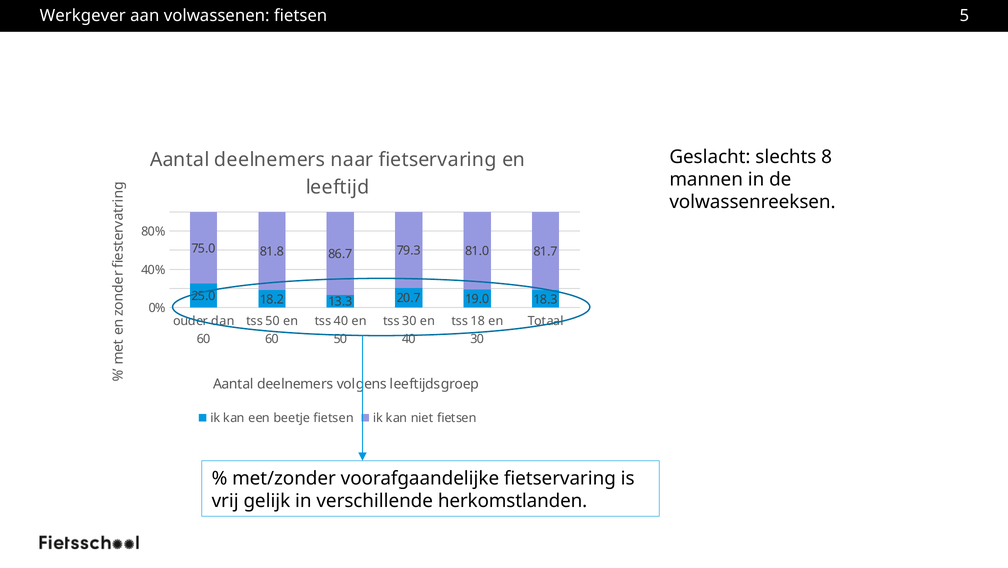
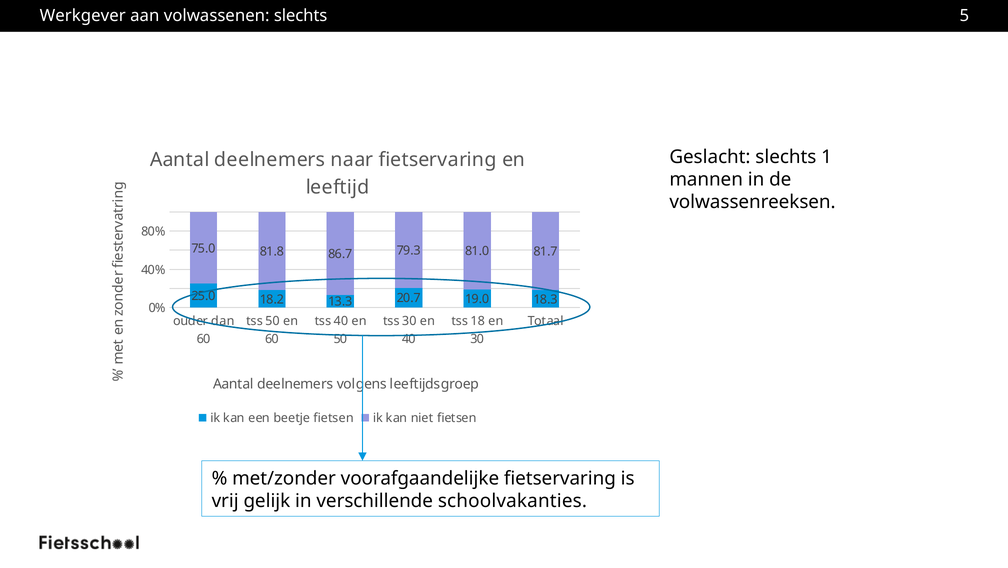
volwassenen fietsen: fietsen -> slechts
8: 8 -> 1
herkomstlanden: herkomstlanden -> schoolvakanties
